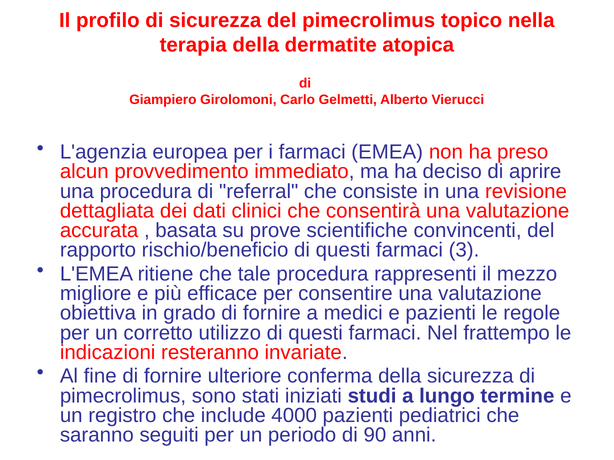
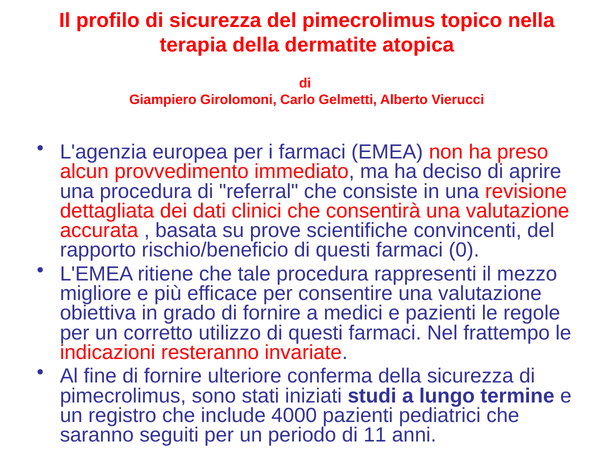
3: 3 -> 0
90: 90 -> 11
